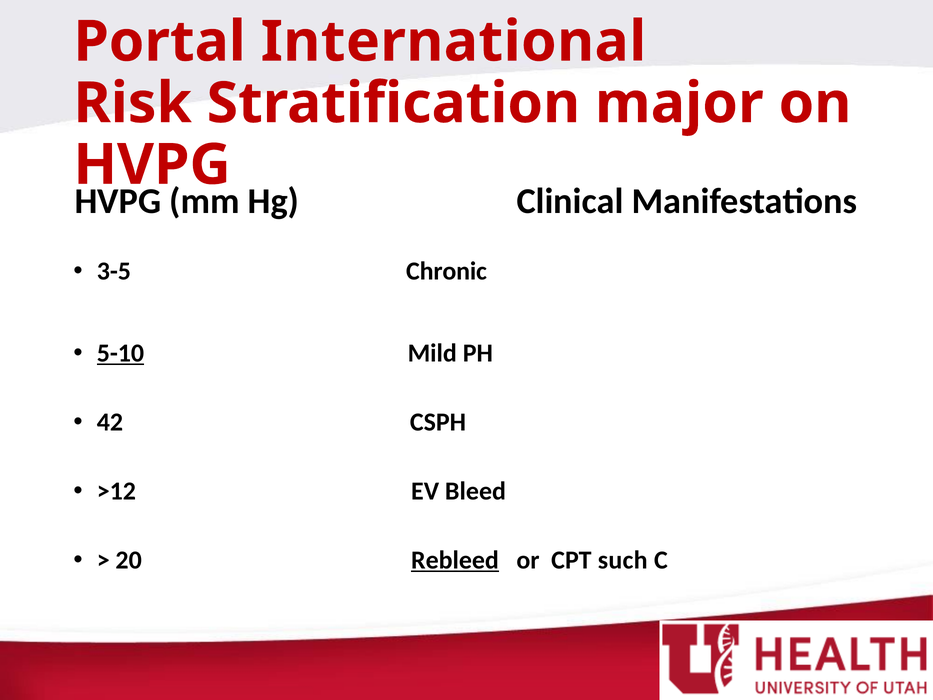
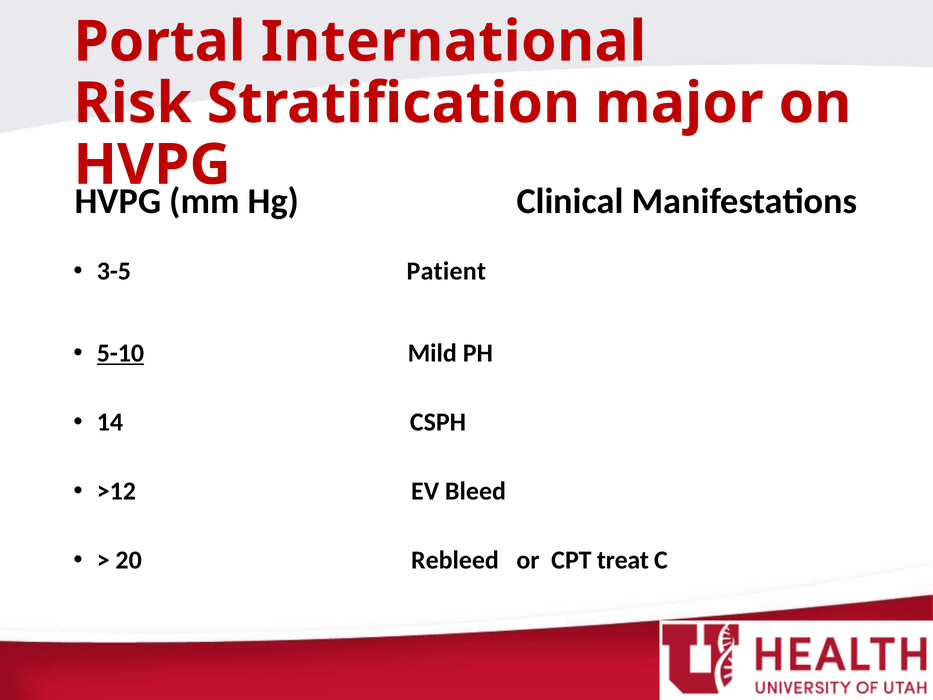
Chronic: Chronic -> Patient
42: 42 -> 14
Rebleed underline: present -> none
such: such -> treat
